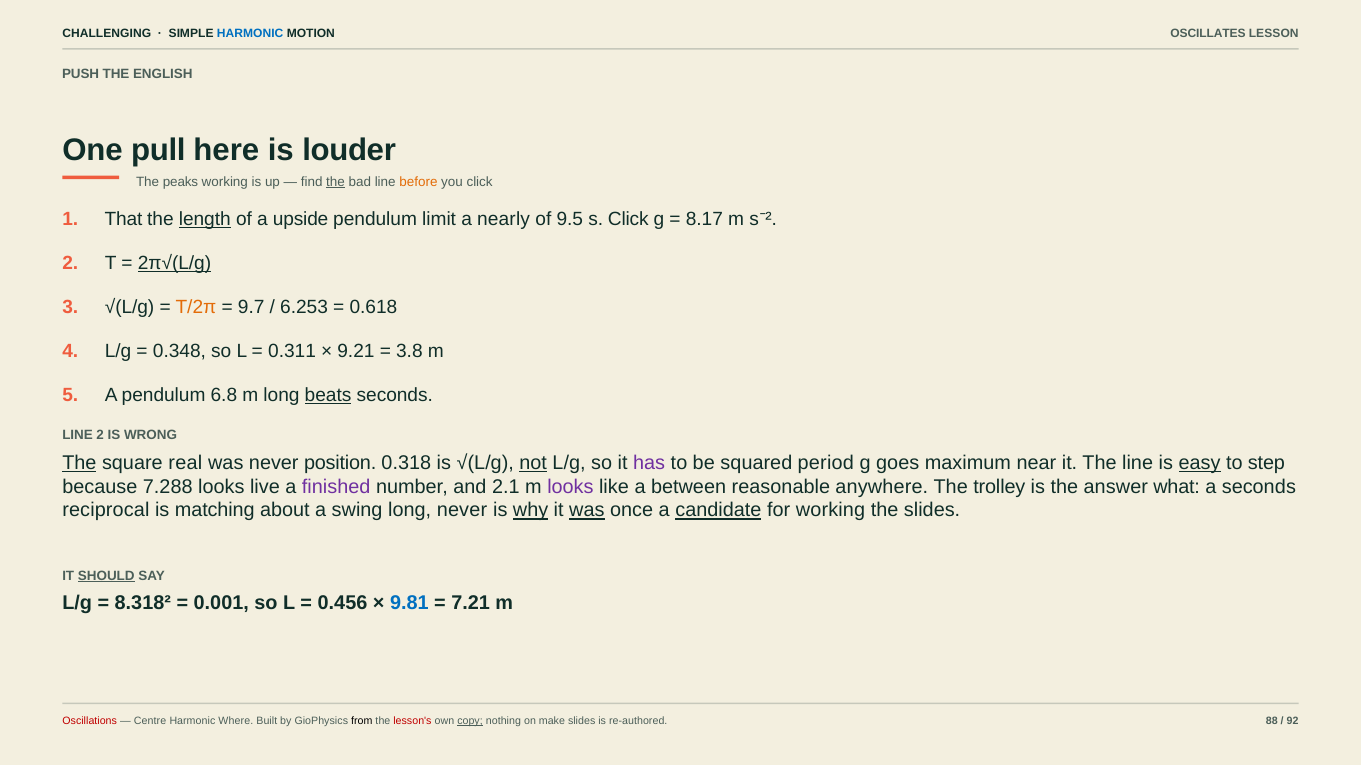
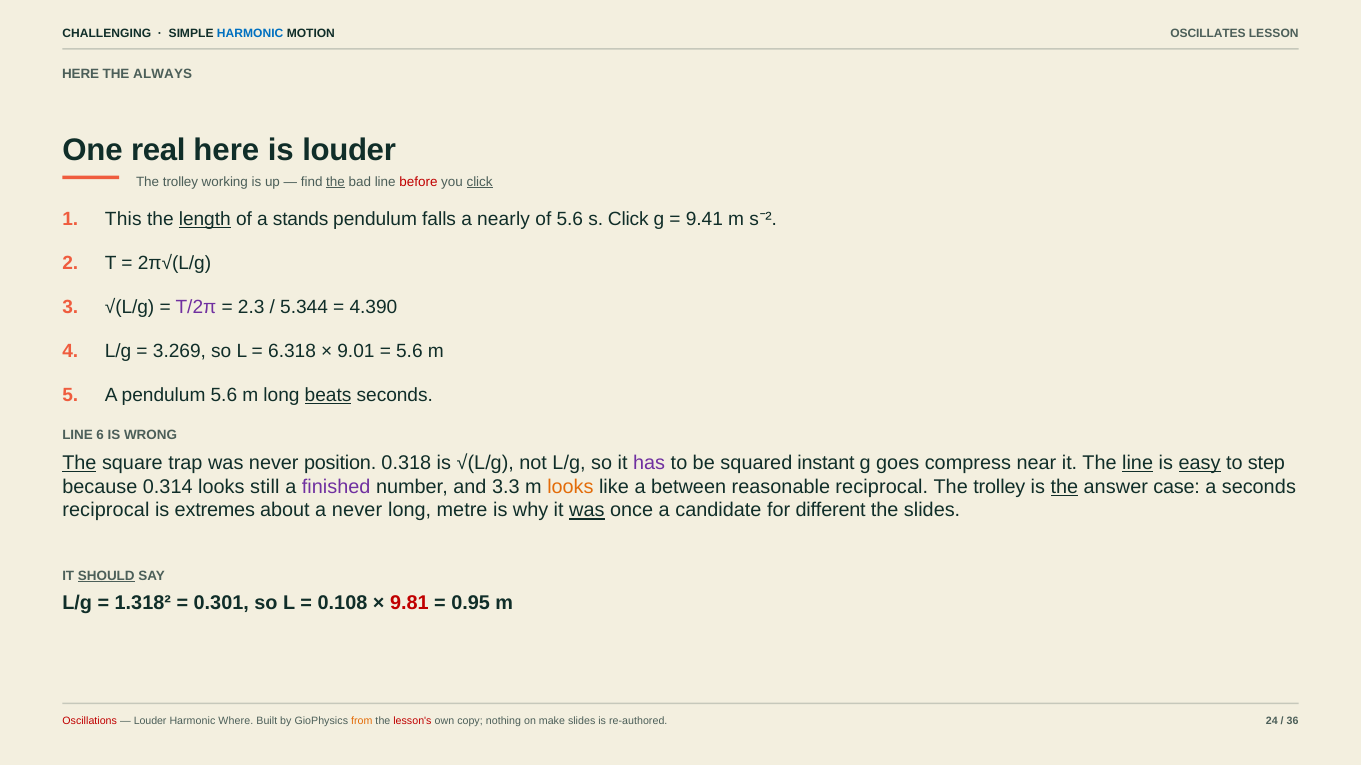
PUSH at (81, 74): PUSH -> HERE
ENGLISH: ENGLISH -> ALWAYS
pull: pull -> real
peaks at (181, 182): peaks -> trolley
before colour: orange -> red
click at (480, 182) underline: none -> present
That: That -> This
upside: upside -> stands
limit: limit -> falls
of 9.5: 9.5 -> 5.6
8.17: 8.17 -> 9.41
2π√(L/g underline: present -> none
T/2π colour: orange -> purple
9.7: 9.7 -> 2.3
6.253: 6.253 -> 5.344
0.618: 0.618 -> 4.390
0.348: 0.348 -> 3.269
0.311: 0.311 -> 6.318
9.21: 9.21 -> 9.01
3.8 at (409, 352): 3.8 -> 5.6
pendulum 6.8: 6.8 -> 5.6
LINE 2: 2 -> 6
real: real -> trap
not underline: present -> none
period: period -> instant
maximum: maximum -> compress
line at (1138, 463) underline: none -> present
7.288: 7.288 -> 0.314
live: live -> still
2.1: 2.1 -> 3.3
looks at (570, 487) colour: purple -> orange
reasonable anywhere: anywhere -> reciprocal
the at (1064, 487) underline: none -> present
what: what -> case
matching: matching -> extremes
a swing: swing -> never
long never: never -> metre
why underline: present -> none
candidate underline: present -> none
for working: working -> different
8.318²: 8.318² -> 1.318²
0.001: 0.001 -> 0.301
0.456: 0.456 -> 0.108
9.81 colour: blue -> red
7.21: 7.21 -> 0.95
Centre at (150, 722): Centre -> Louder
from colour: black -> orange
copy underline: present -> none
88: 88 -> 24
92: 92 -> 36
